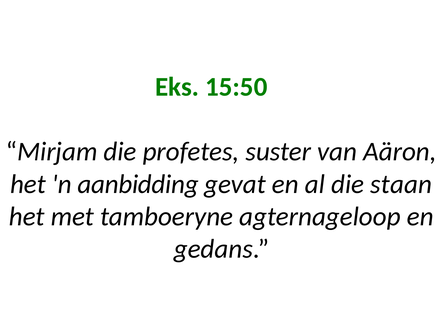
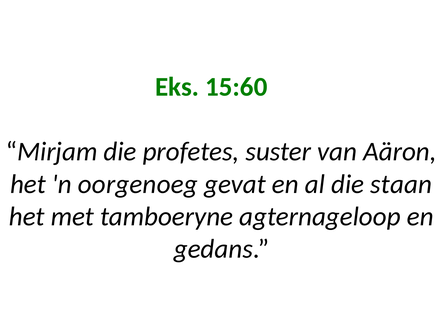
15:50: 15:50 -> 15:60
aanbidding: aanbidding -> oorgenoeg
